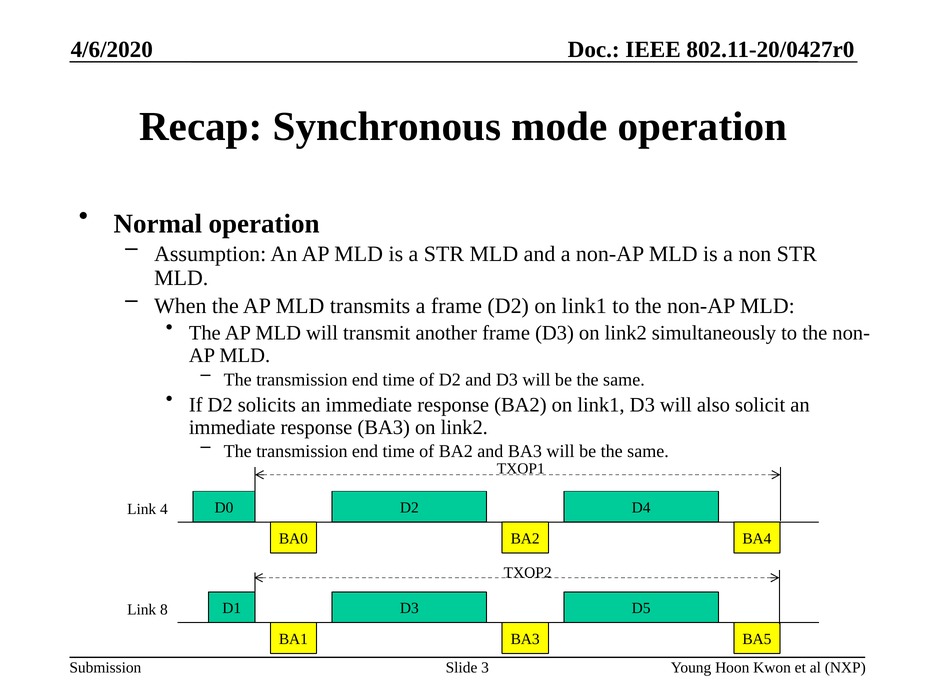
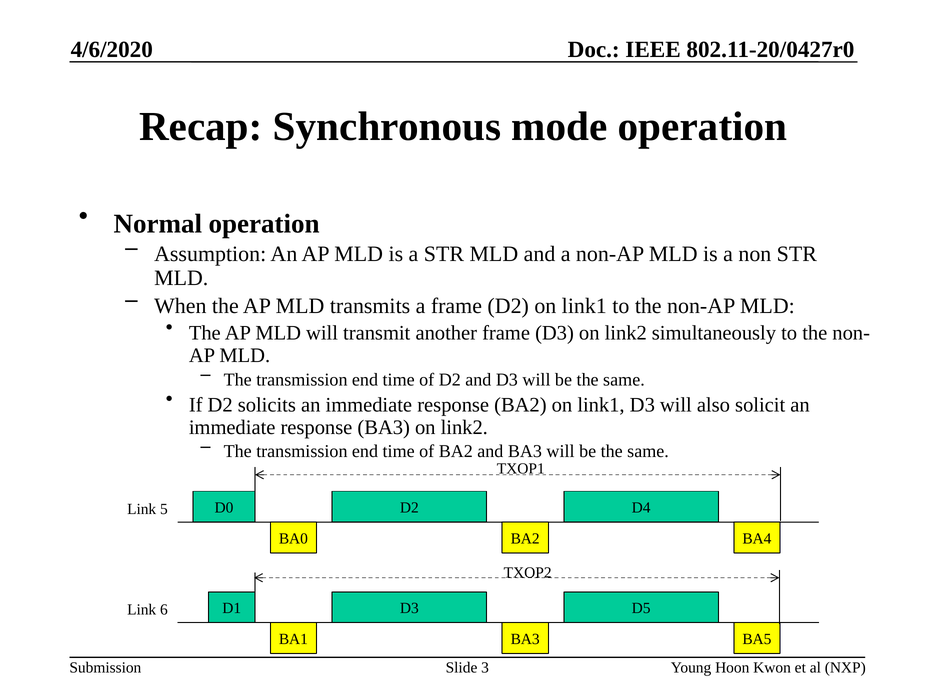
4: 4 -> 5
8: 8 -> 6
